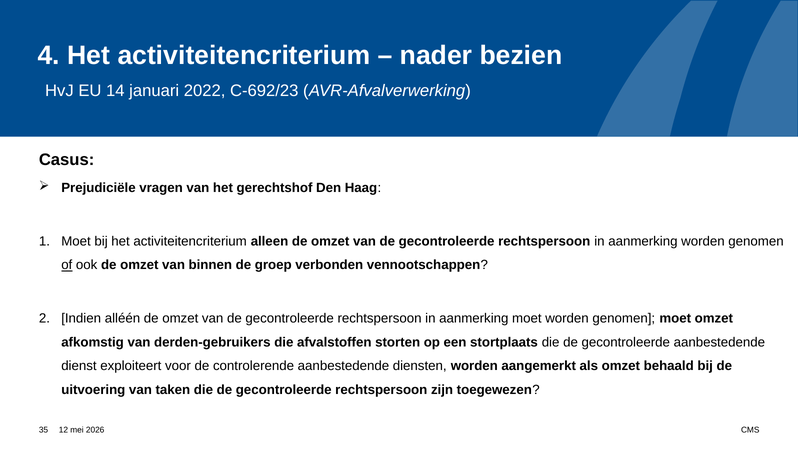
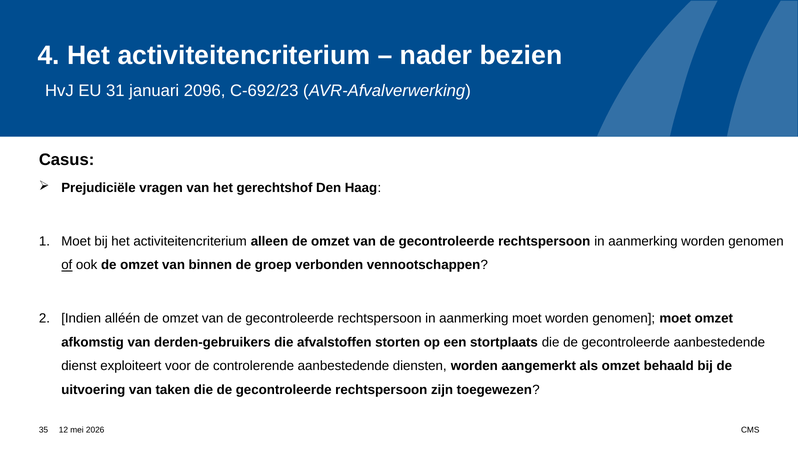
14: 14 -> 31
2022: 2022 -> 2096
